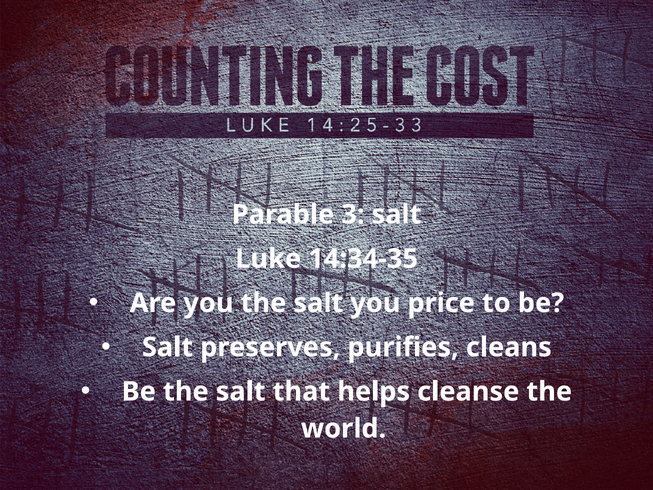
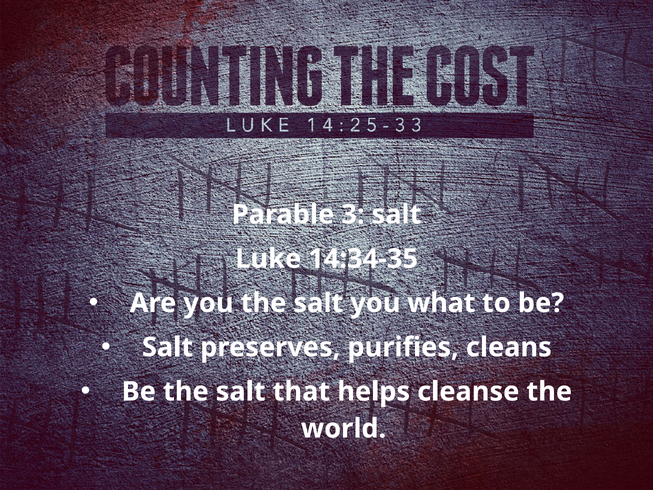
price: price -> what
